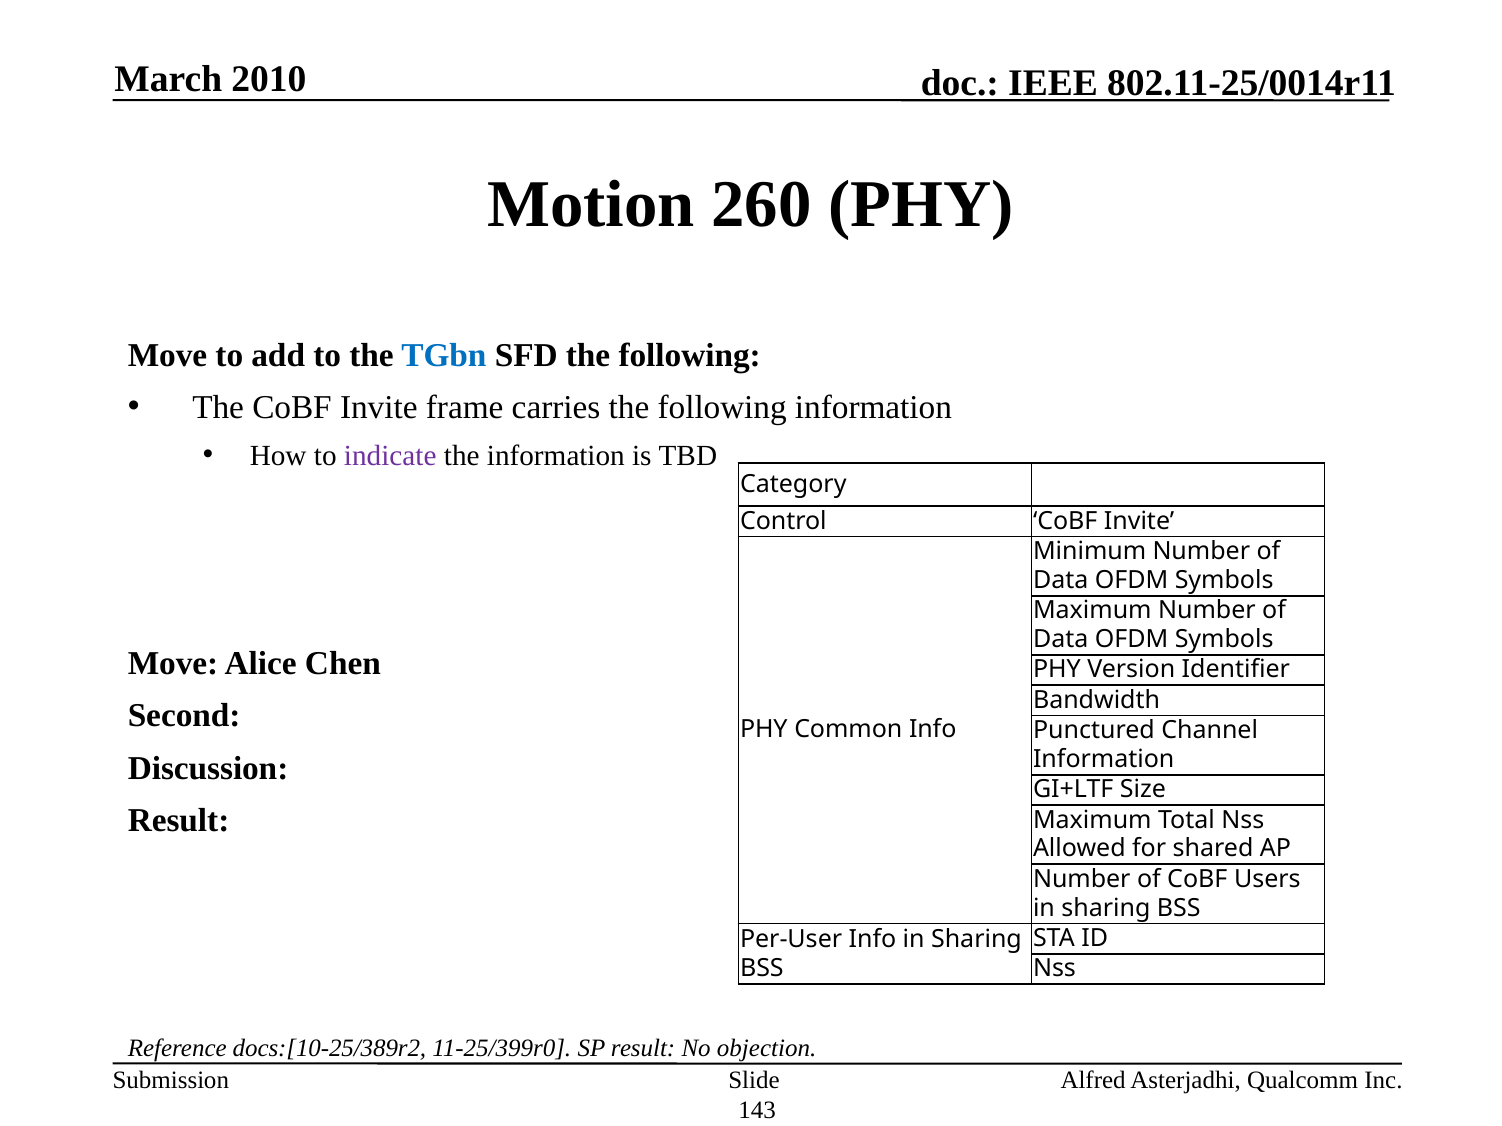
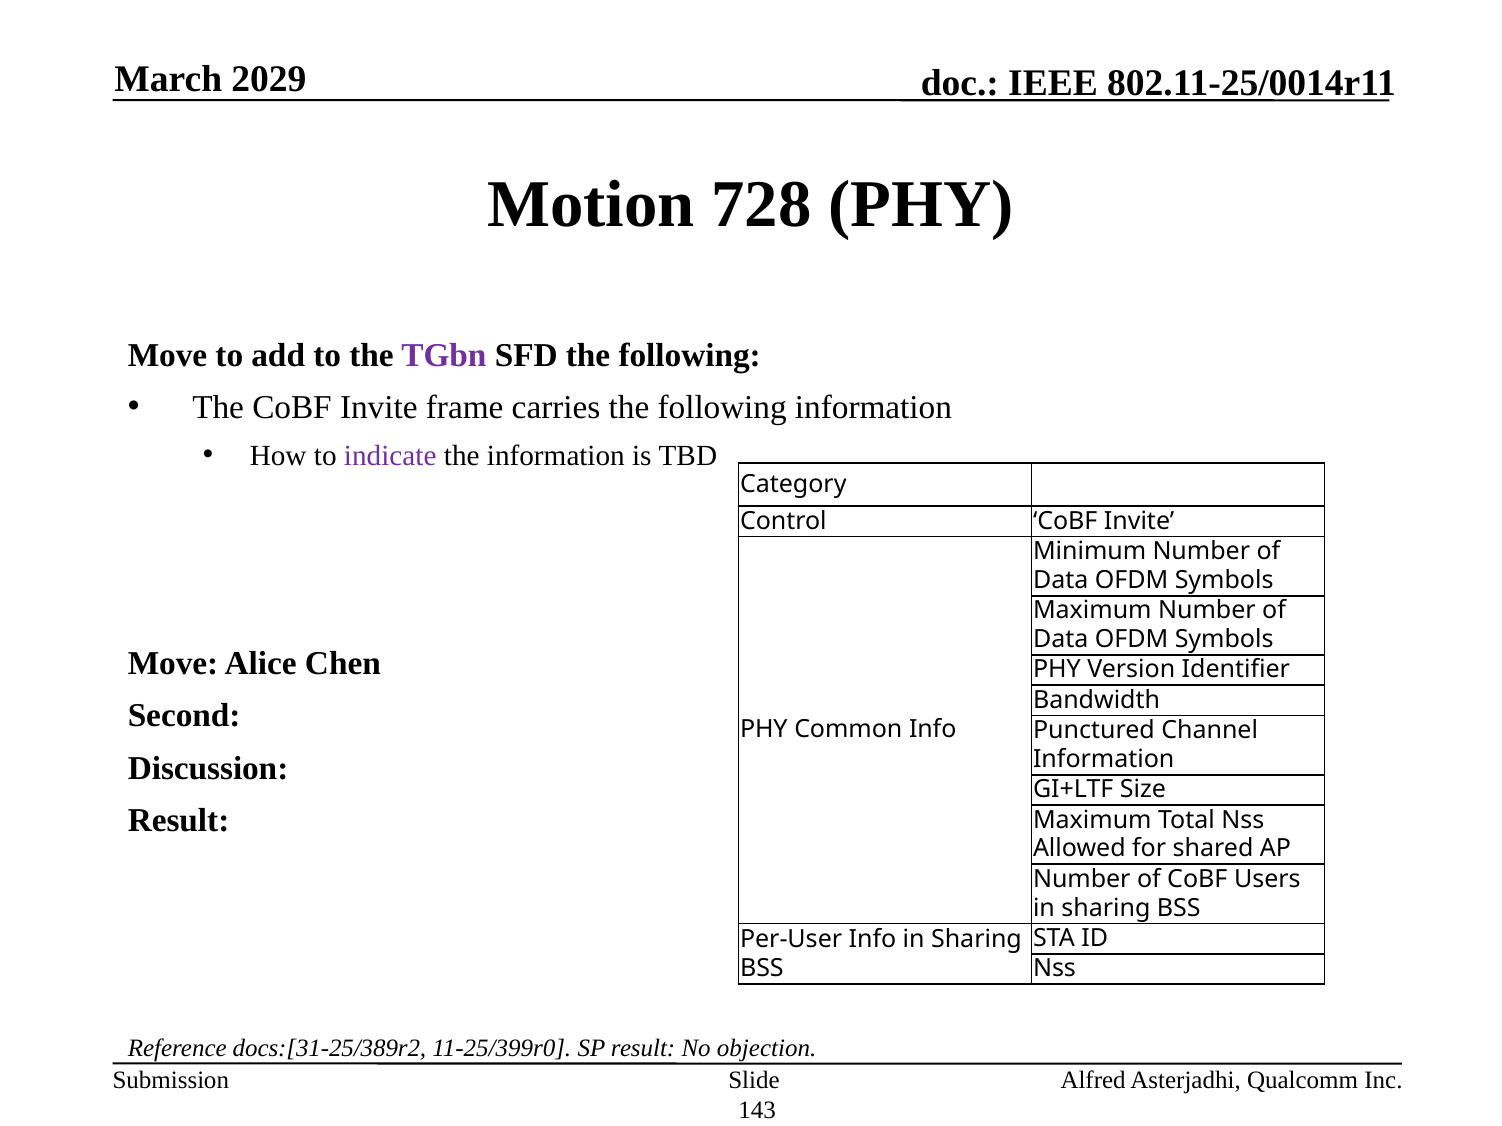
2010: 2010 -> 2029
260: 260 -> 728
TGbn colour: blue -> purple
docs:[10-25/389r2: docs:[10-25/389r2 -> docs:[31-25/389r2
